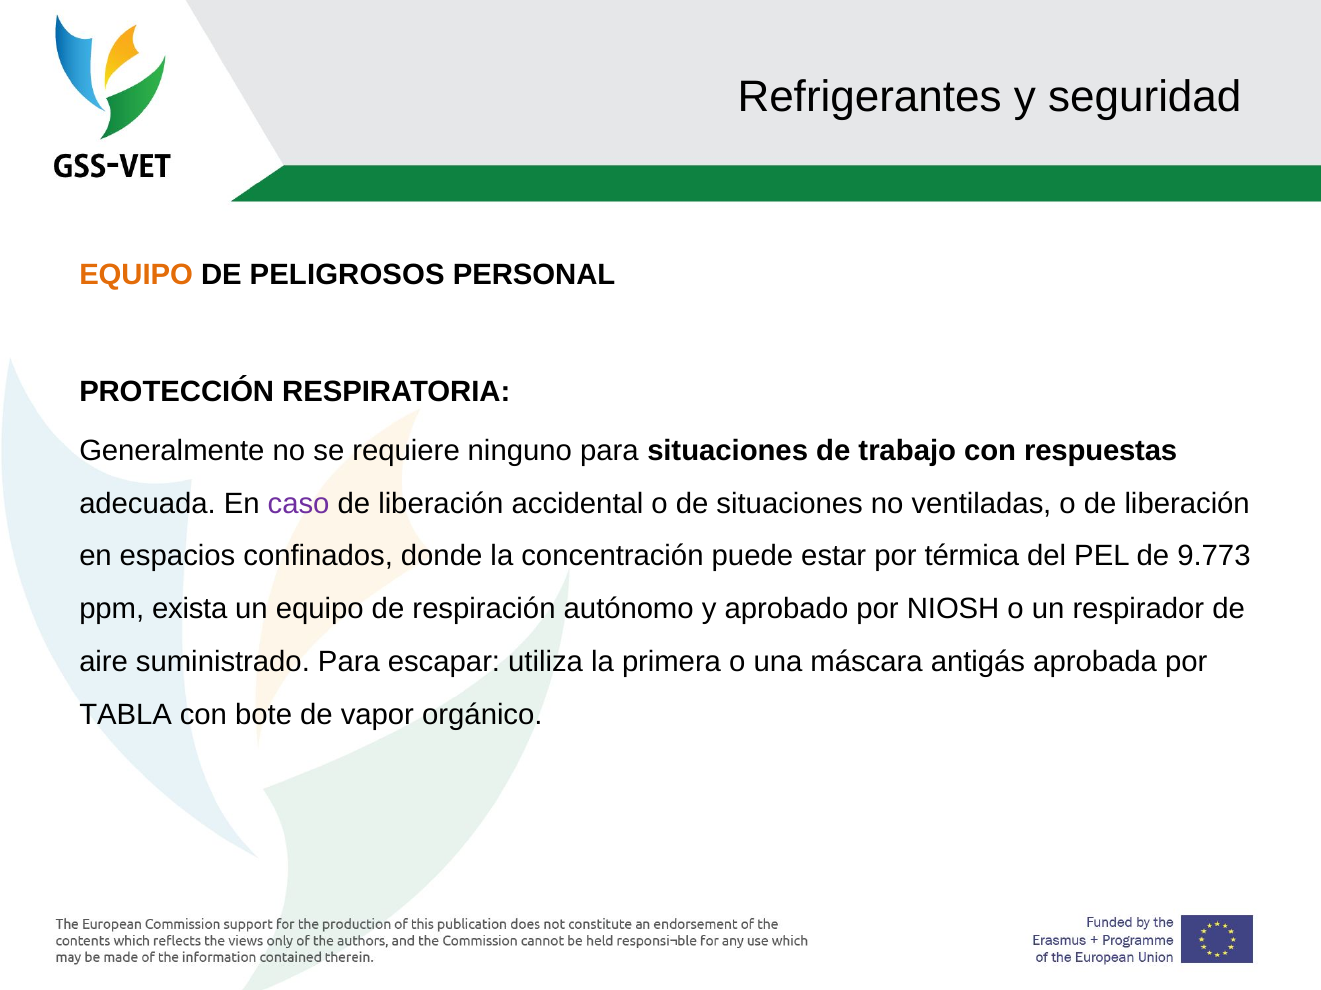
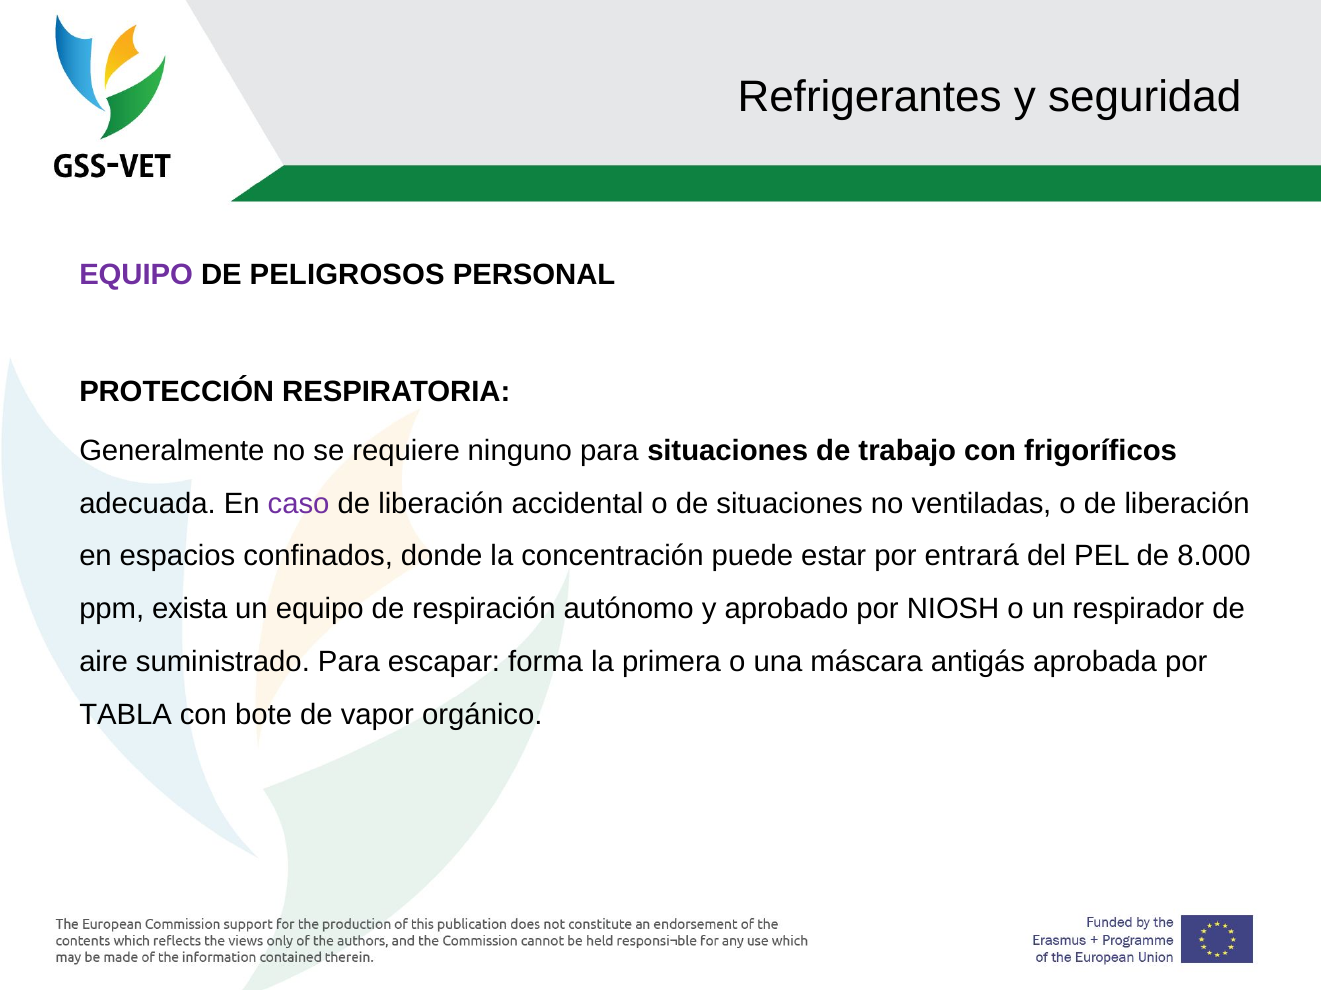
EQUIPO at (136, 275) colour: orange -> purple
respuestas: respuestas -> frigoríficos
térmica: térmica -> entrará
9.773: 9.773 -> 8.000
utiliza: utiliza -> forma
